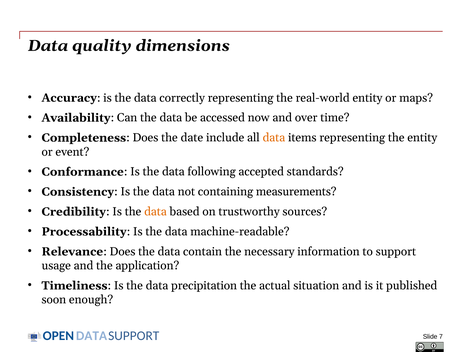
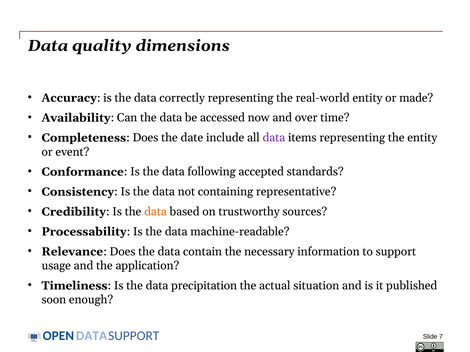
maps: maps -> made
data at (274, 138) colour: orange -> purple
measurements: measurements -> representative
